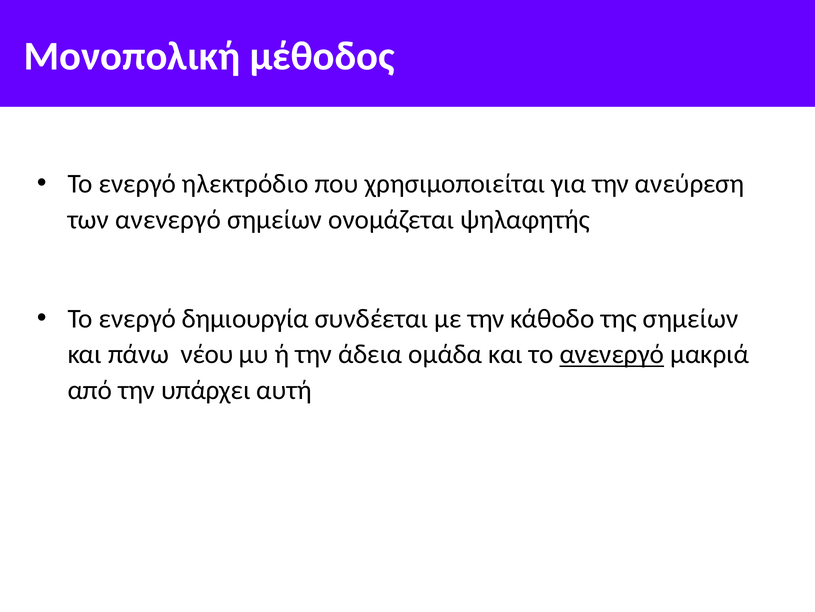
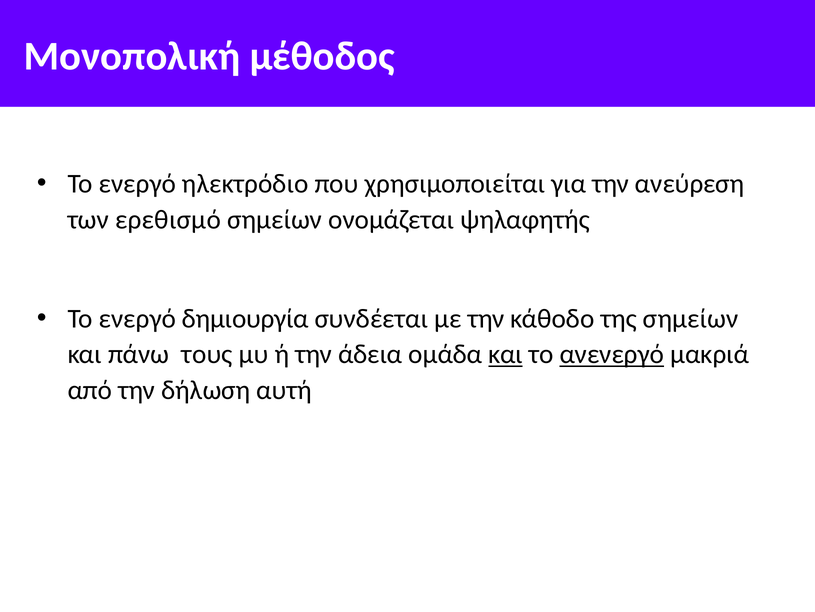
των ανενεργό: ανενεργό -> ερεθισμό
νέου: νέου -> τους
και at (506, 354) underline: none -> present
υπάρχει: υπάρχει -> δήλωση
